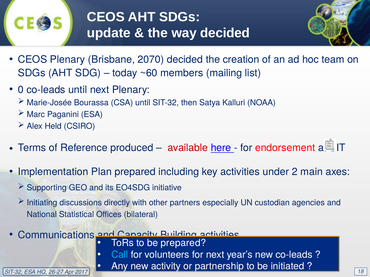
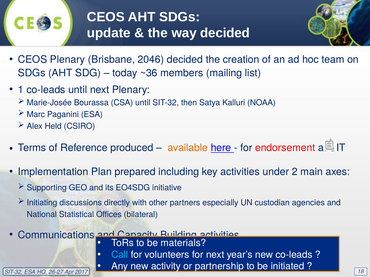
2070: 2070 -> 2046
~60: ~60 -> ~36
0: 0 -> 1
available colour: red -> orange
be prepared: prepared -> materials
